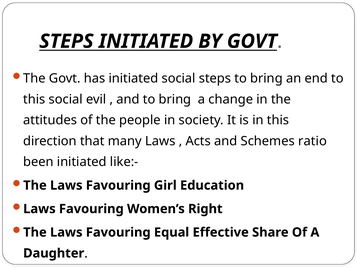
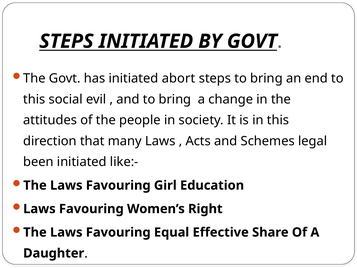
initiated social: social -> abort
ratio: ratio -> legal
